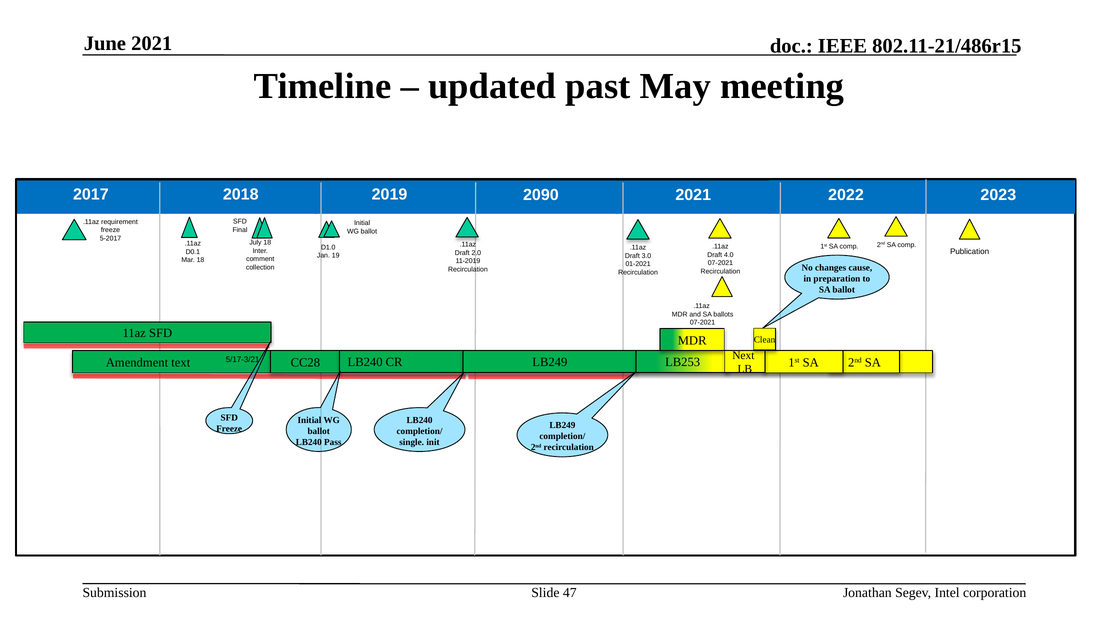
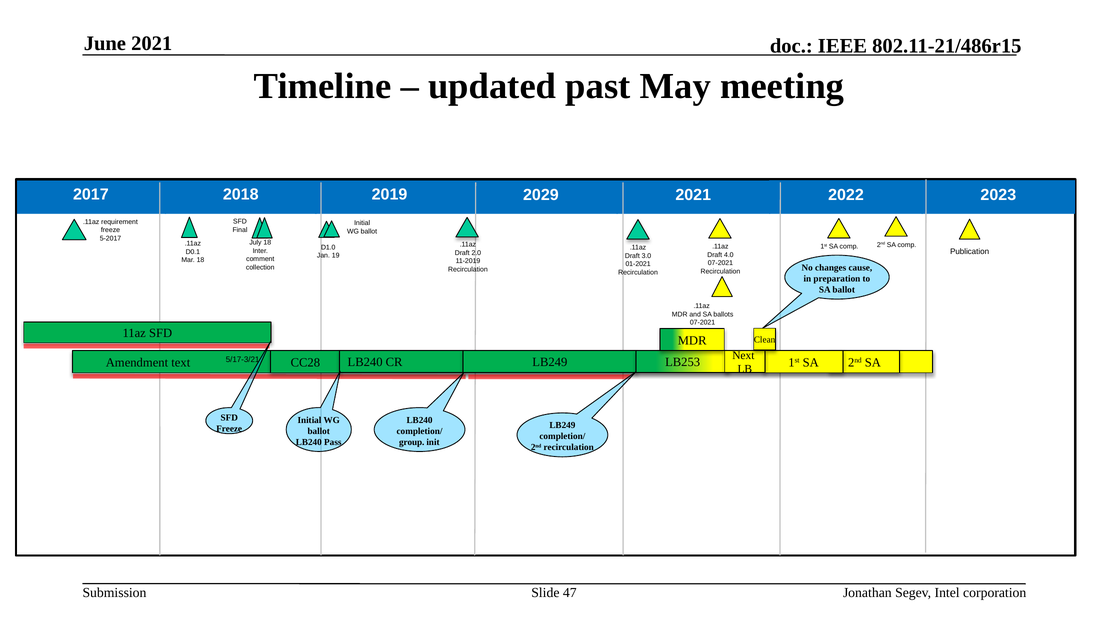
2090: 2090 -> 2029
single: single -> group
